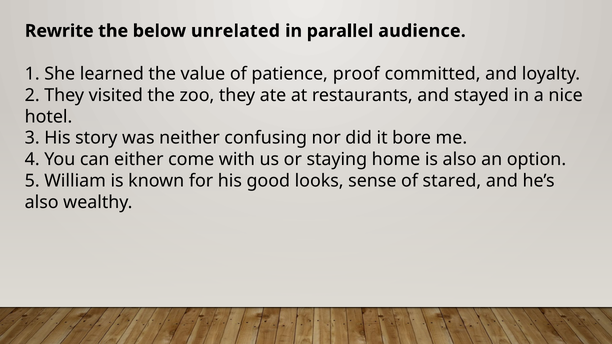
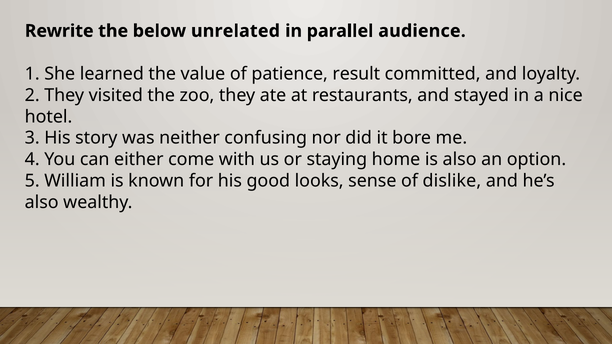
proof: proof -> result
stared: stared -> dislike
